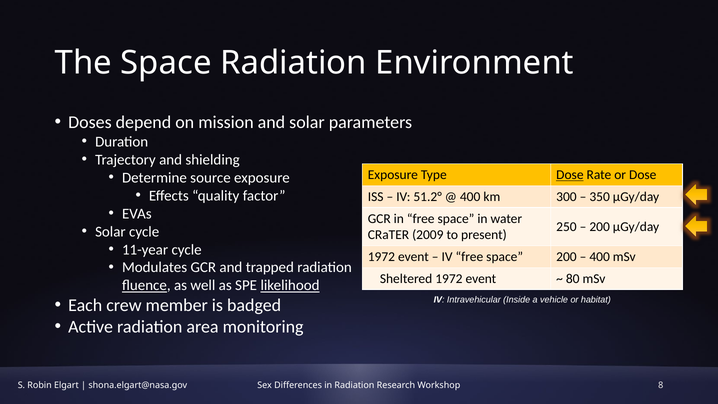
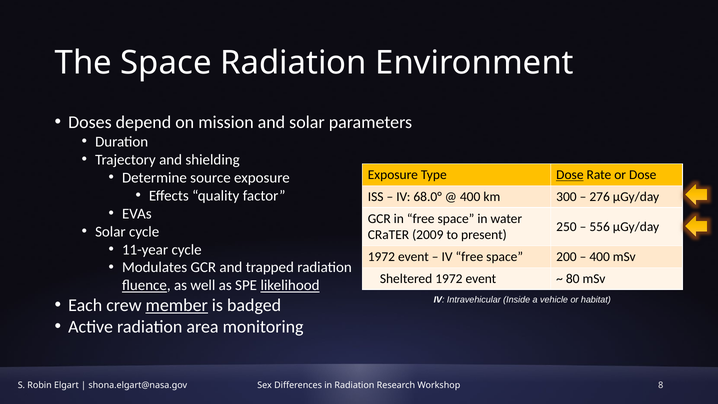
51.2°: 51.2° -> 68.0°
350: 350 -> 276
200 at (600, 227): 200 -> 556
member underline: none -> present
